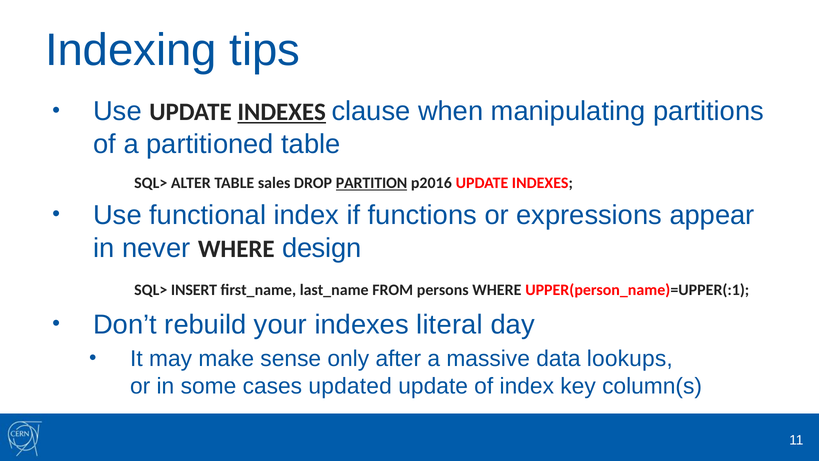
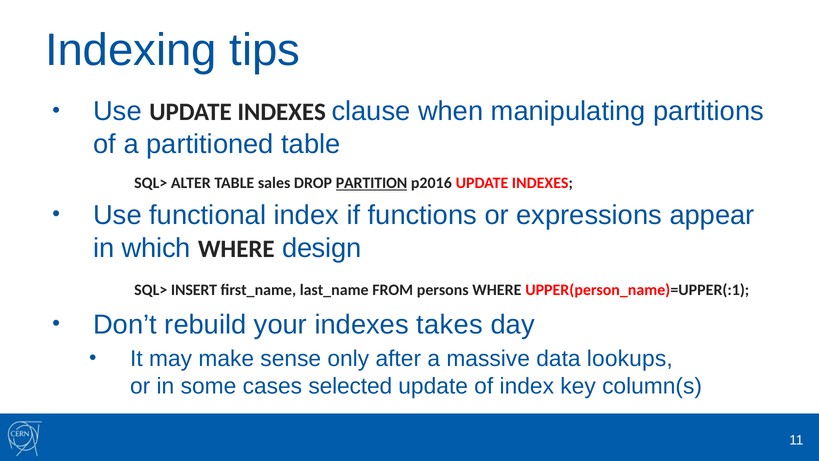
INDEXES at (282, 112) underline: present -> none
never: never -> which
literal: literal -> takes
updated: updated -> selected
